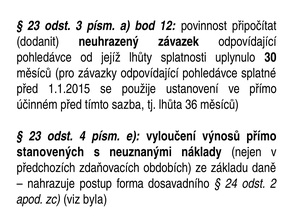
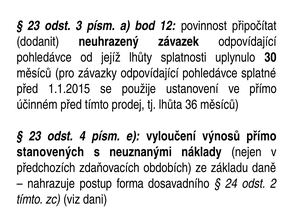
sazba: sazba -> prodej
apod at (30, 199): apod -> tímto
byla: byla -> dani
